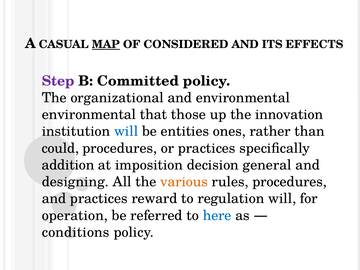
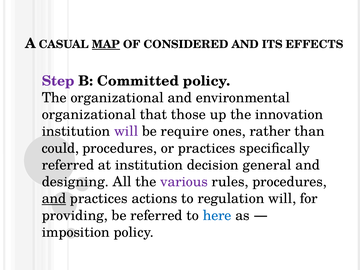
environmental at (89, 115): environmental -> organizational
will at (126, 131) colour: blue -> purple
entities: entities -> require
addition at (68, 165): addition -> referred
at imposition: imposition -> institution
various colour: orange -> purple
and at (54, 199) underline: none -> present
reward: reward -> actions
operation: operation -> providing
conditions: conditions -> imposition
